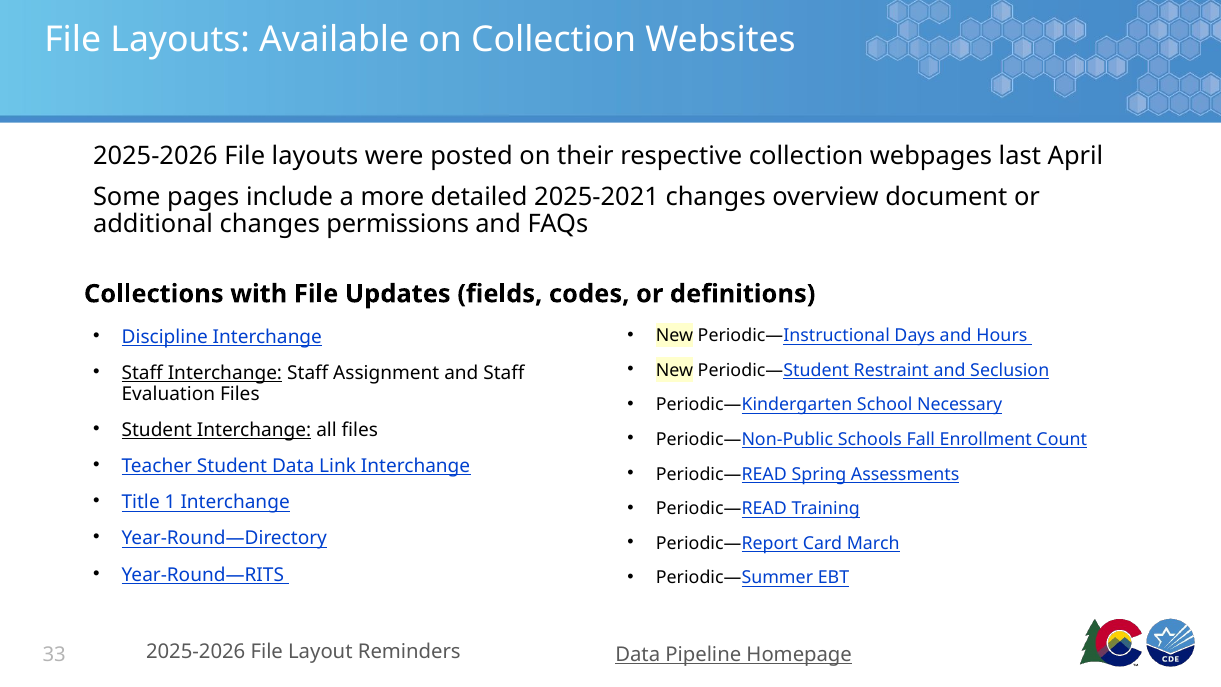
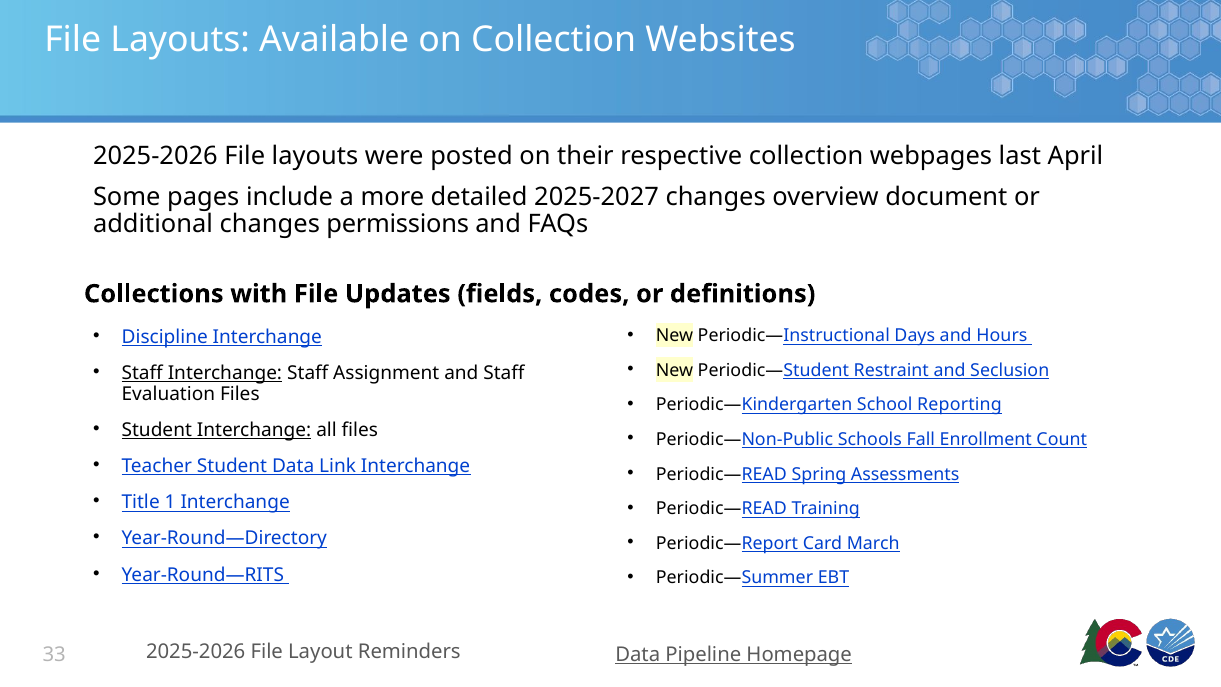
2025-2021: 2025-2021 -> 2025-2027
Necessary: Necessary -> Reporting
